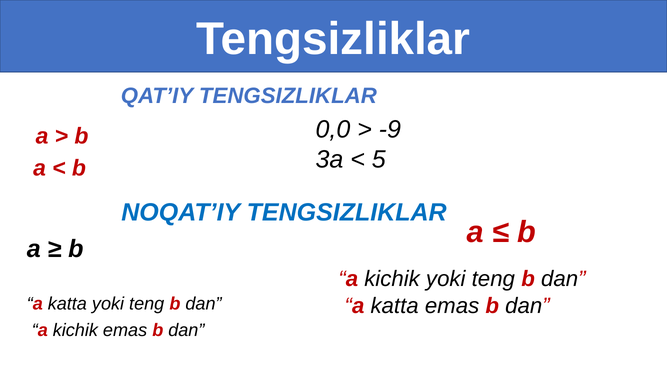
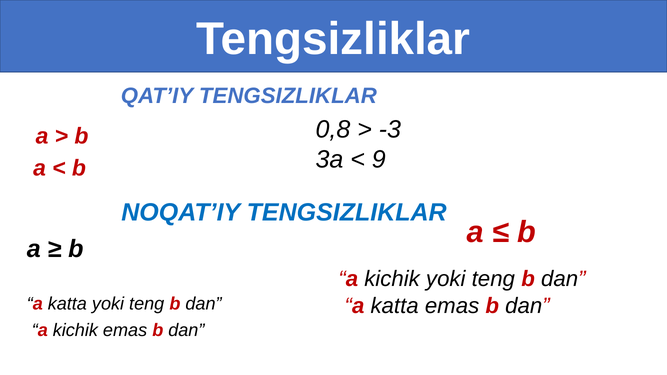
0,0: 0,0 -> 0,8
-9: -9 -> -3
5: 5 -> 9
